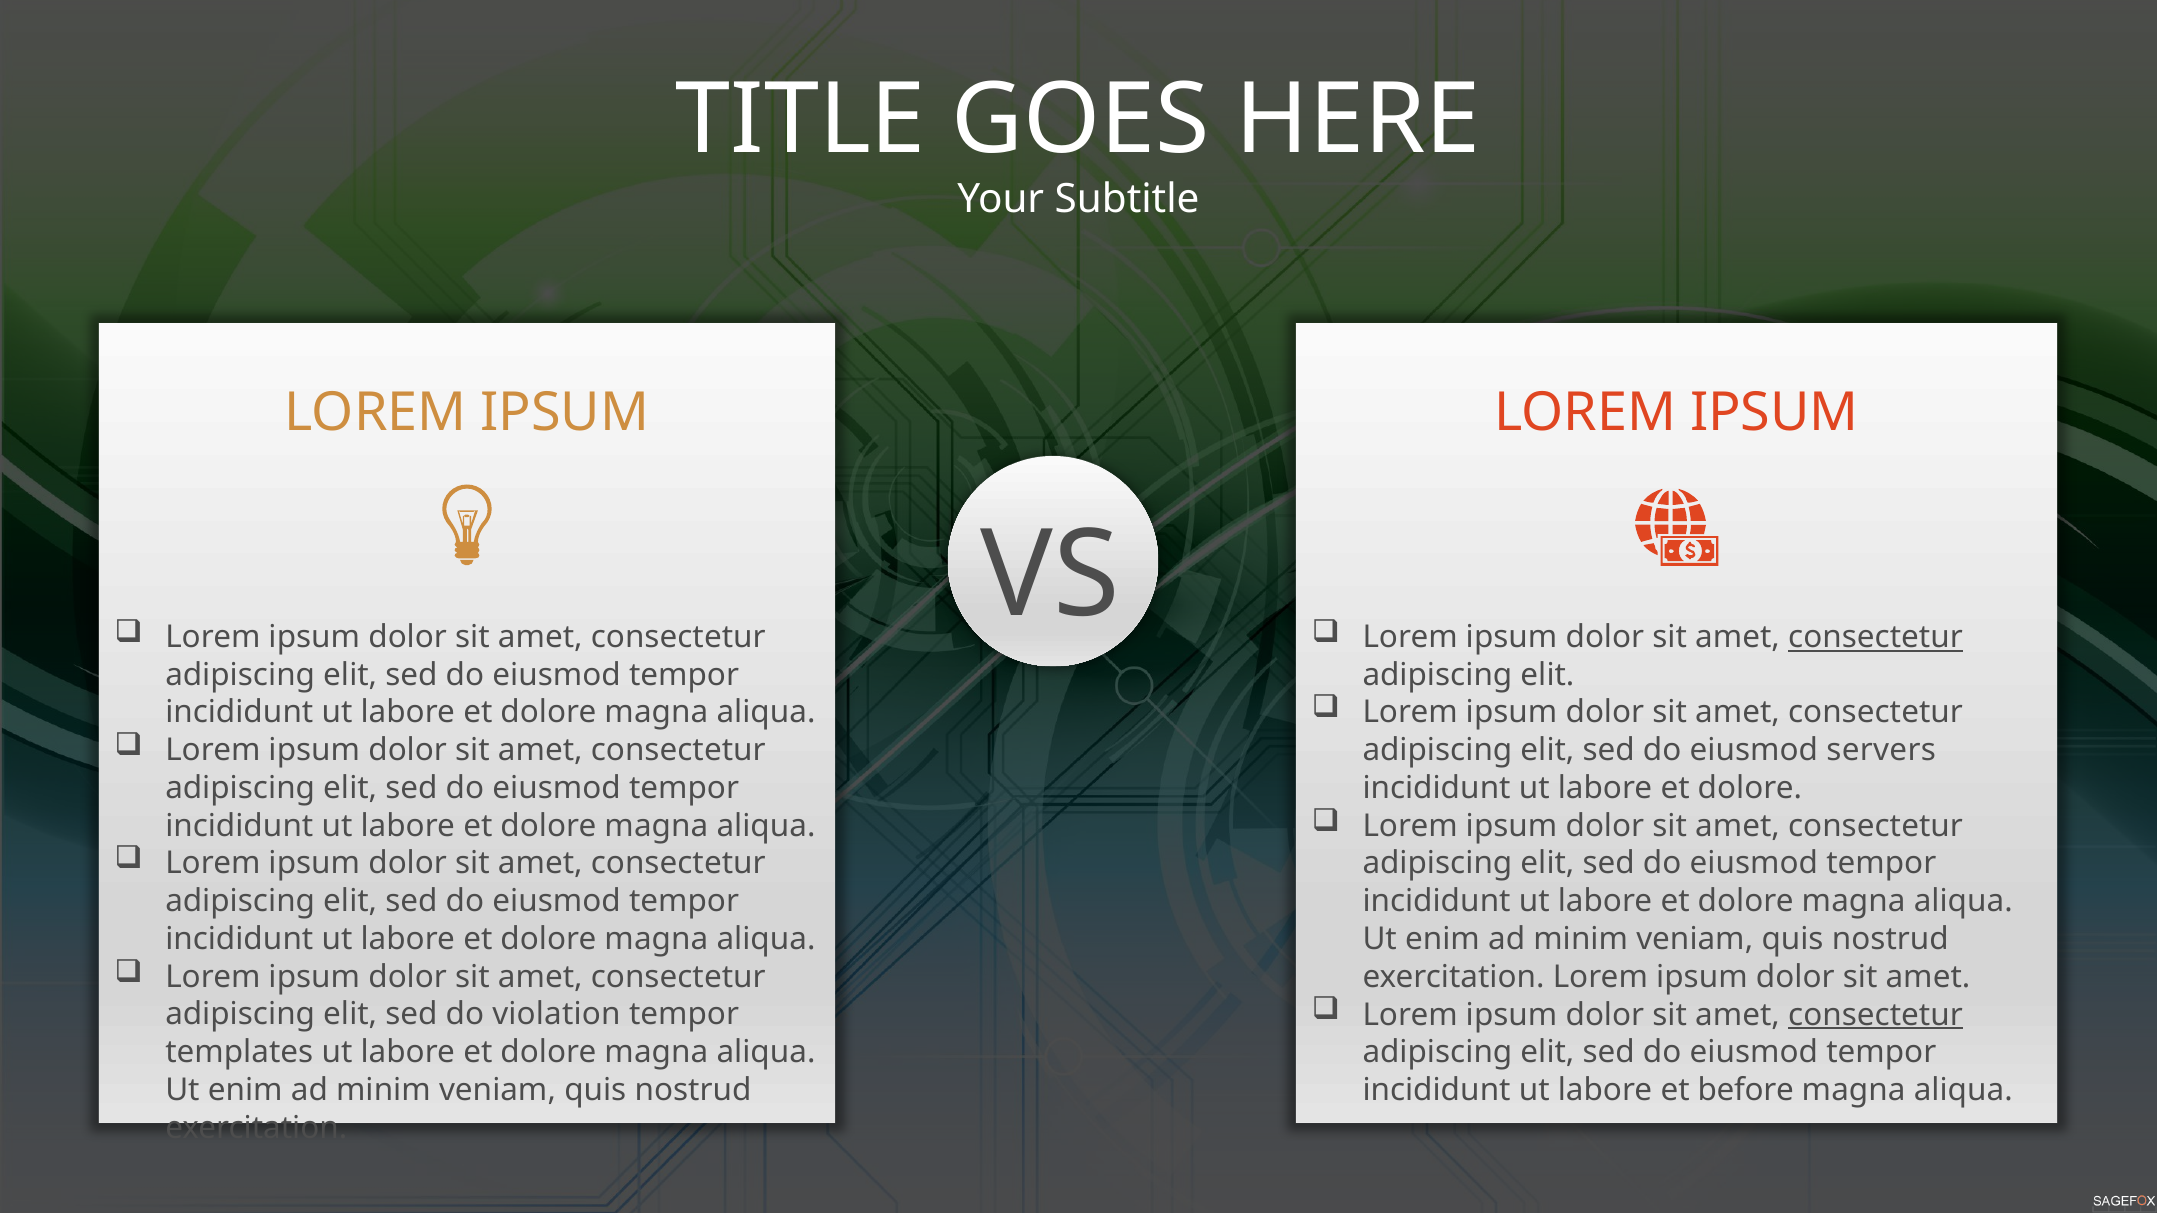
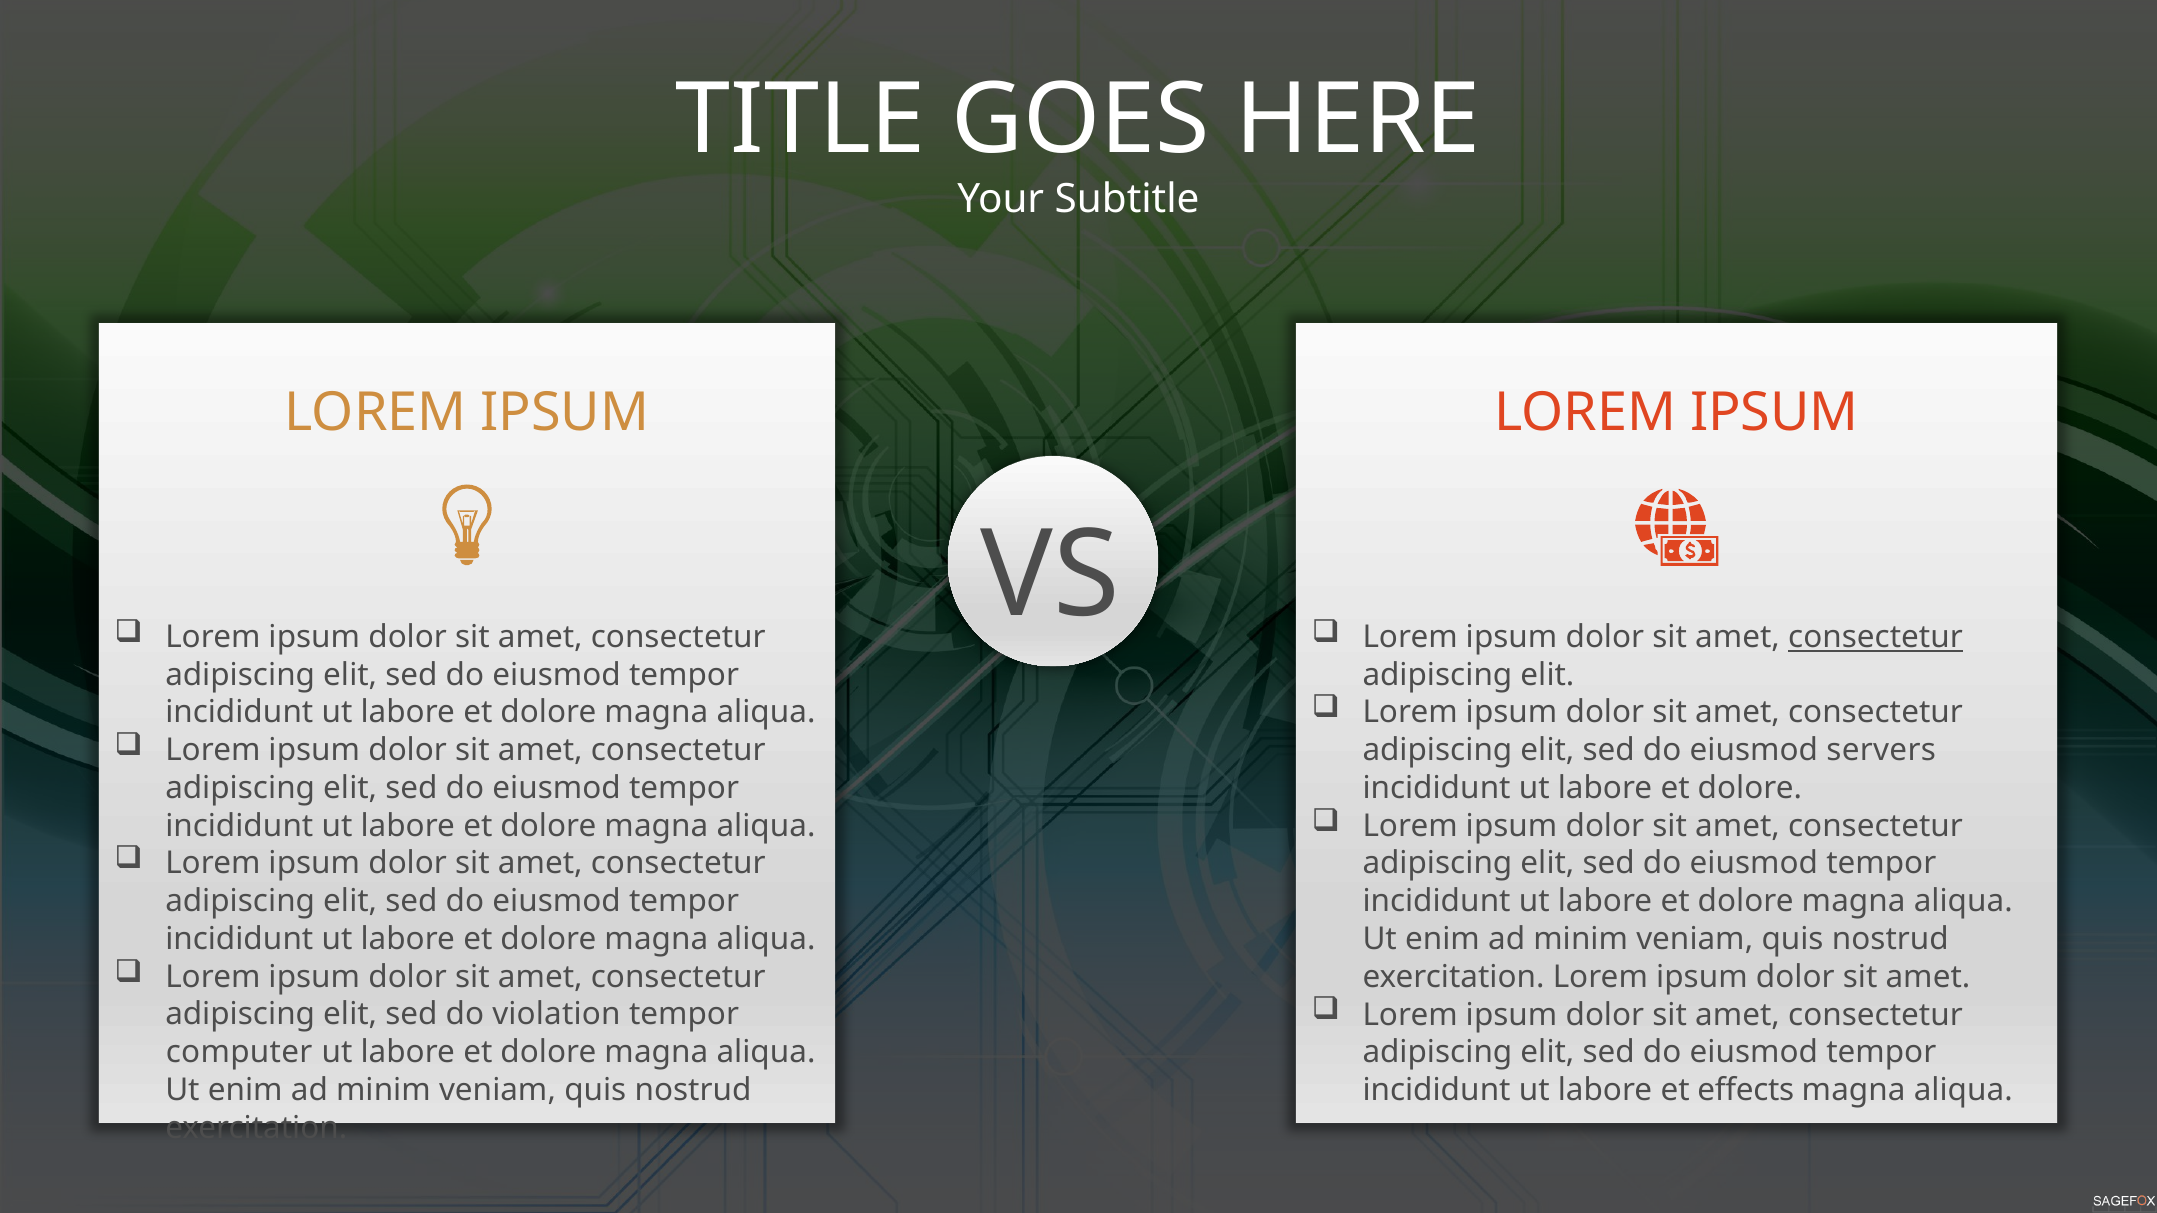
consectetur at (1875, 1015) underline: present -> none
templates: templates -> computer
before: before -> effects
